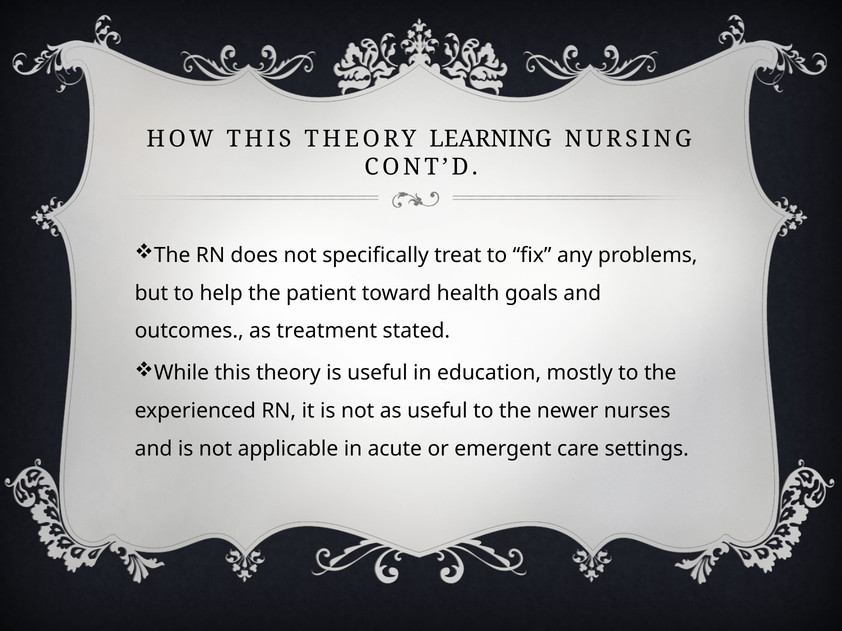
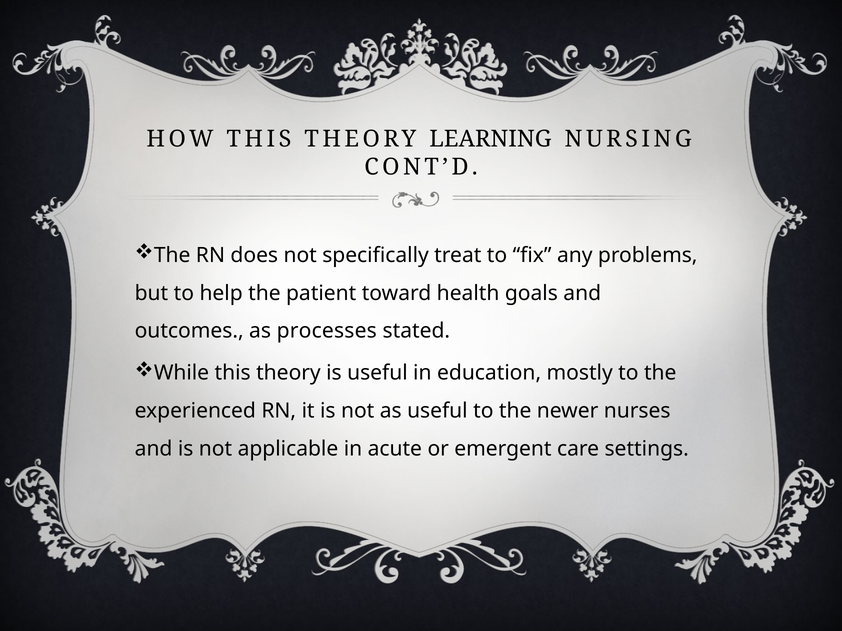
treatment: treatment -> processes
